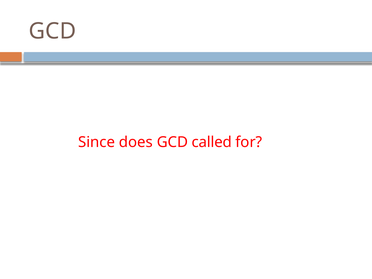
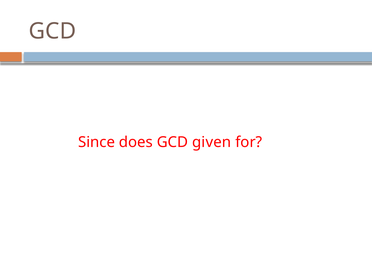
called: called -> given
